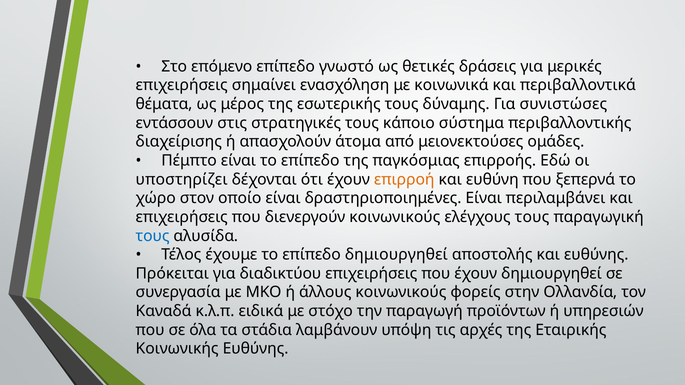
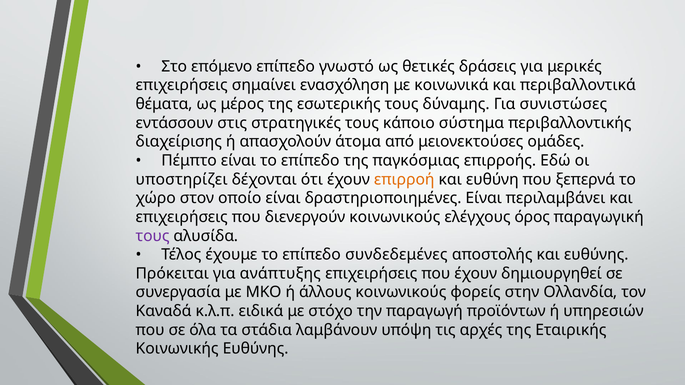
ελέγχους τους: τους -> όρος
τους at (153, 236) colour: blue -> purple
επίπεδο δημιουργηθεί: δημιουργηθεί -> συνδεδεμένες
διαδικτύου: διαδικτύου -> ανάπτυξης
